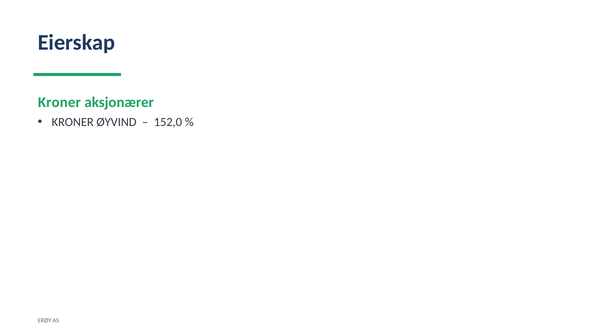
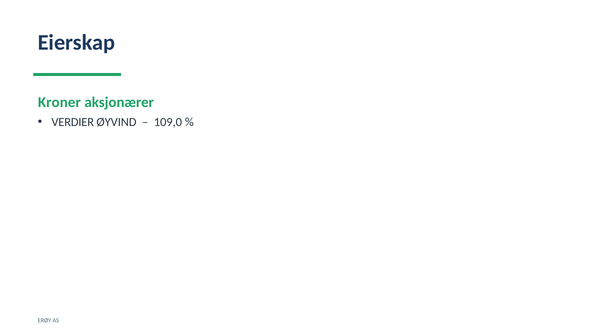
KRONER at (73, 122): KRONER -> VERDIER
152,0: 152,0 -> 109,0
